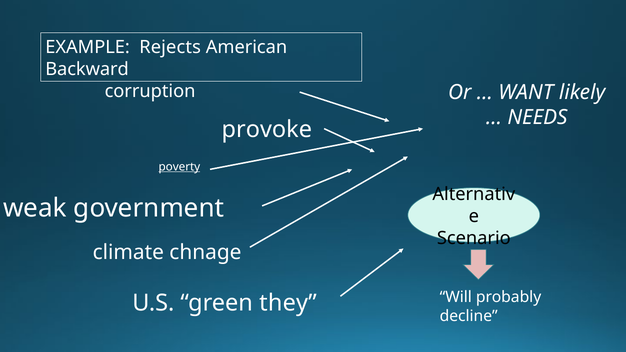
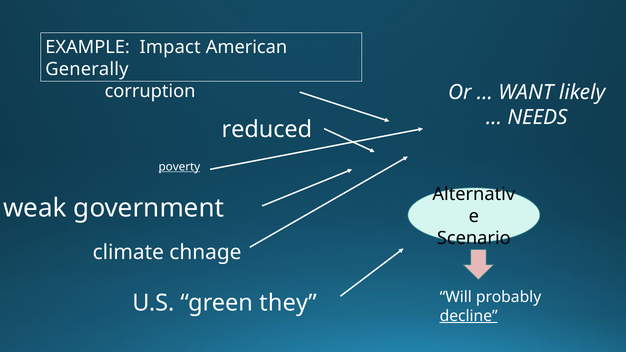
Rejects: Rejects -> Impact
Backward: Backward -> Generally
provoke: provoke -> reduced
decline underline: none -> present
